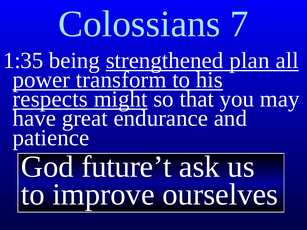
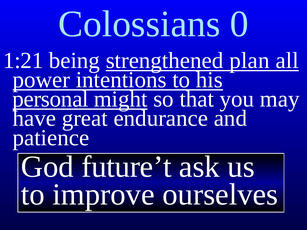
7: 7 -> 0
1:35: 1:35 -> 1:21
transform: transform -> intentions
respects: respects -> personal
